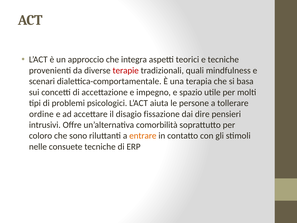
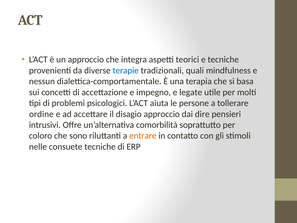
terapie colour: red -> blue
scenari: scenari -> nessun
spazio: spazio -> legate
disagio fissazione: fissazione -> approccio
